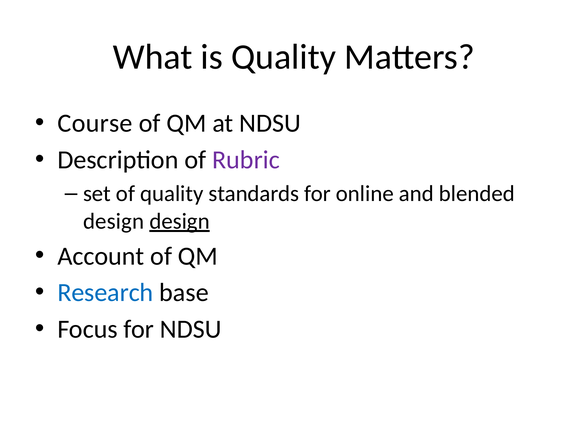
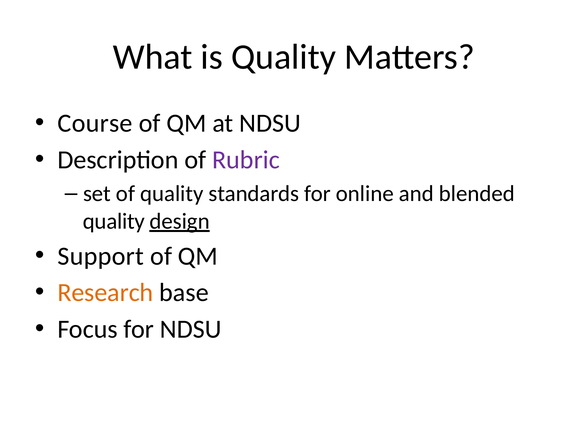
design at (114, 221): design -> quality
Account: Account -> Support
Research colour: blue -> orange
